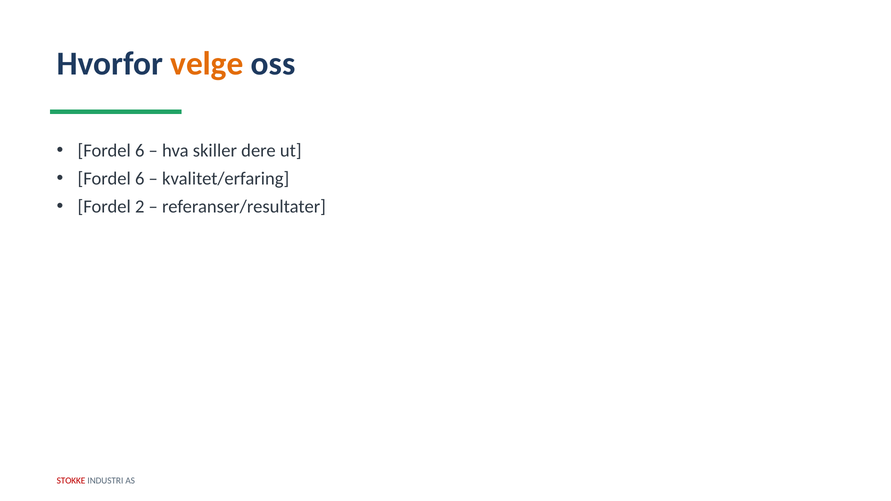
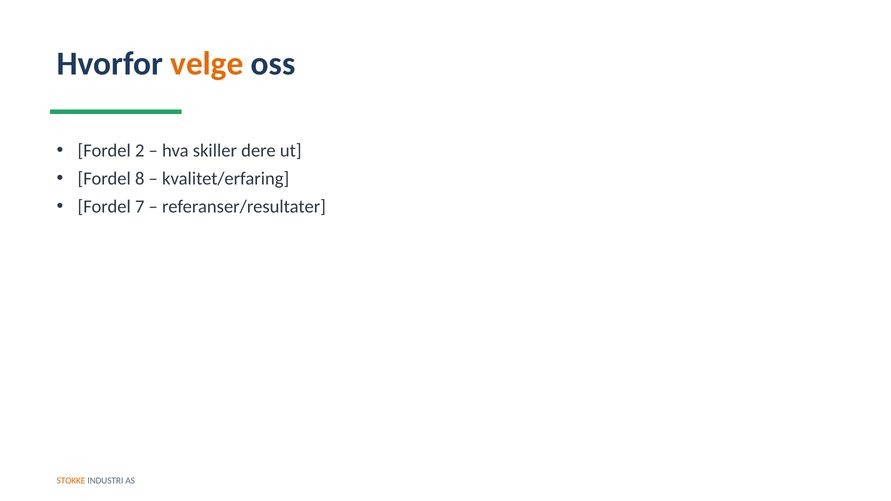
6 at (140, 151): 6 -> 2
6 at (140, 179): 6 -> 8
2: 2 -> 7
STOKKE colour: red -> orange
